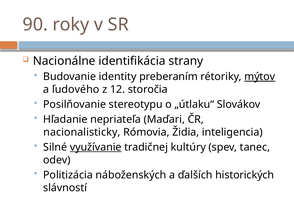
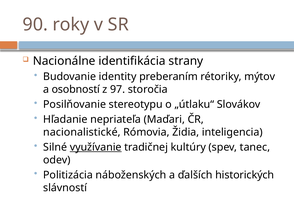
mýtov underline: present -> none
ľudového: ľudového -> osobností
12: 12 -> 97
nacionalisticky: nacionalisticky -> nacionalistické
